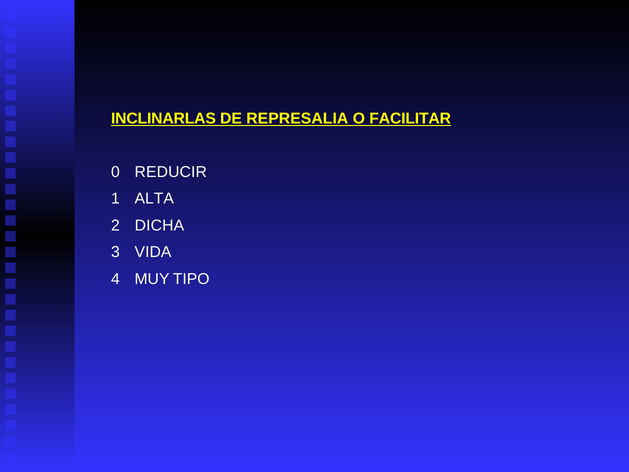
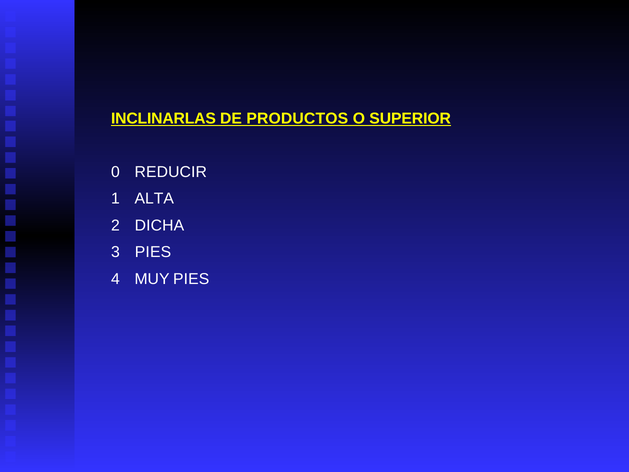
REPRESALIA: REPRESALIA -> PRODUCTOS
FACILITAR: FACILITAR -> SUPERIOR
VIDA at (153, 252): VIDA -> PIES
MUY TIPO: TIPO -> PIES
